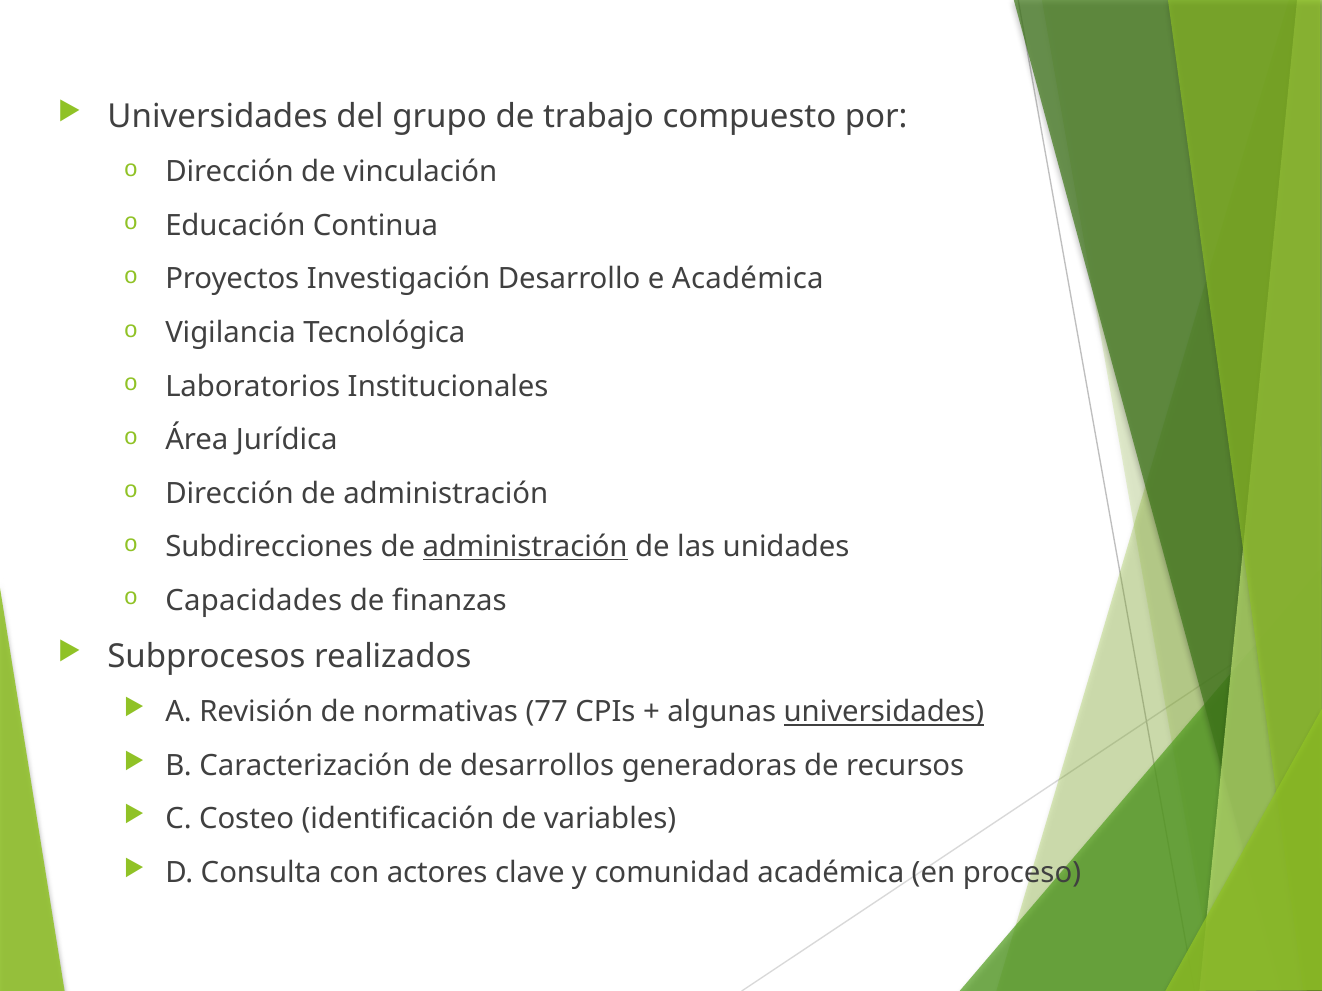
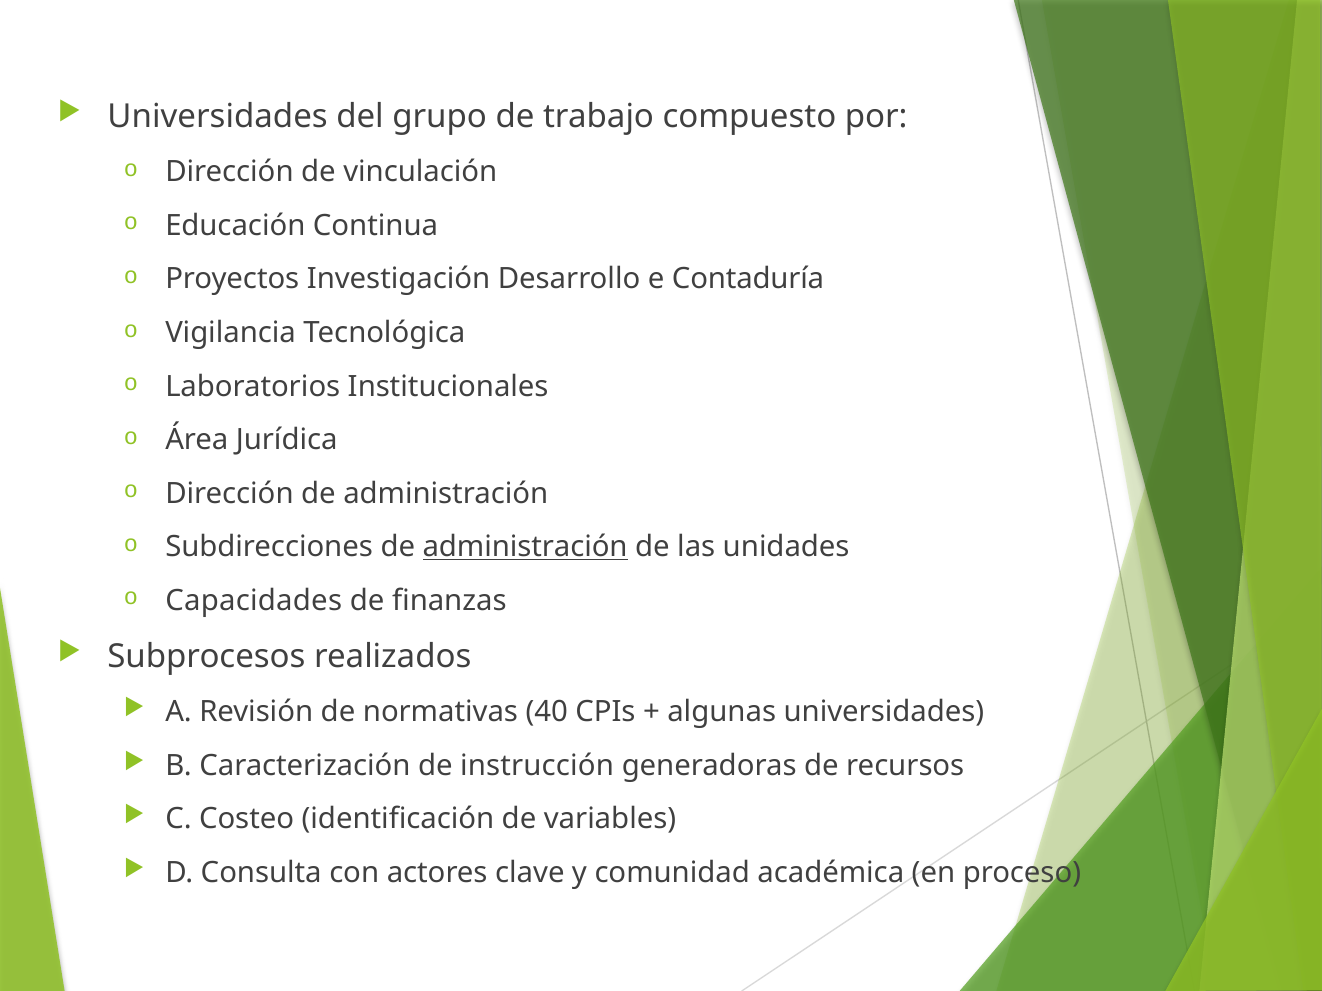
e Académica: Académica -> Contaduría
77: 77 -> 40
universidades at (884, 712) underline: present -> none
desarrollos: desarrollos -> instrucción
